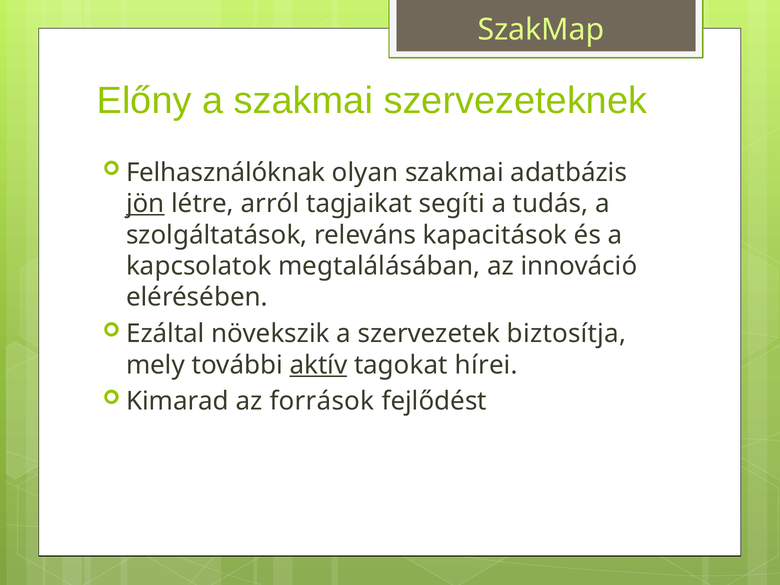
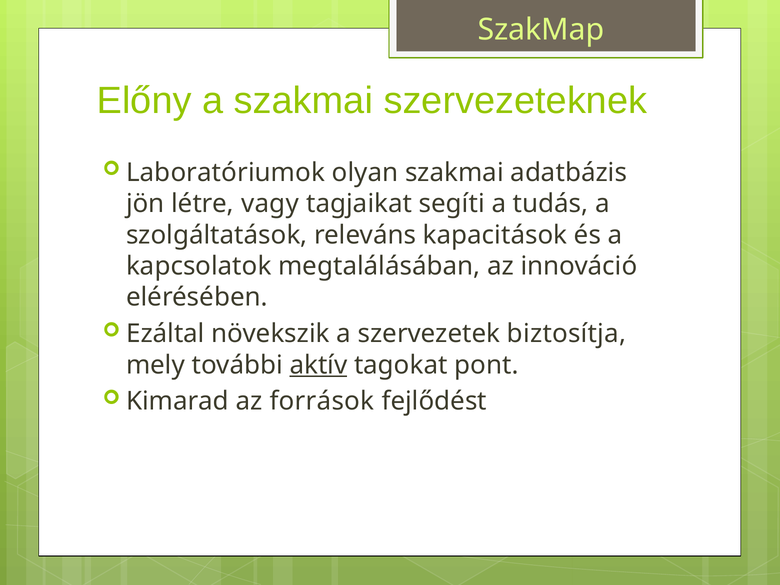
Felhasználóknak: Felhasználóknak -> Laboratóriumok
jön underline: present -> none
arról: arról -> vagy
hírei: hírei -> pont
